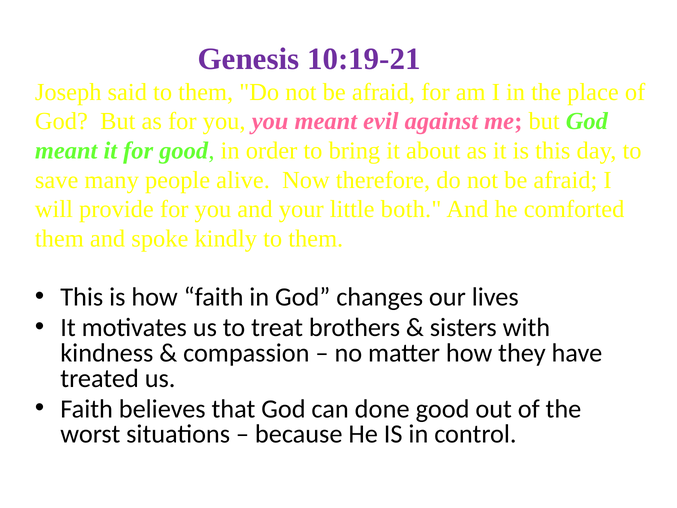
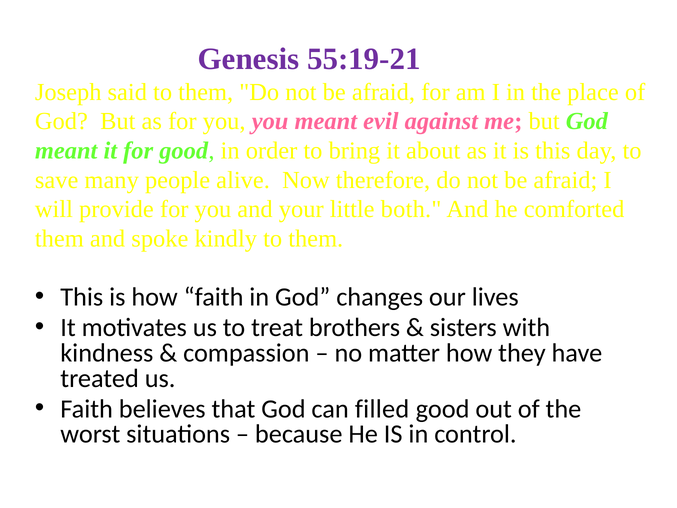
10:19-21: 10:19-21 -> 55:19-21
done: done -> filled
